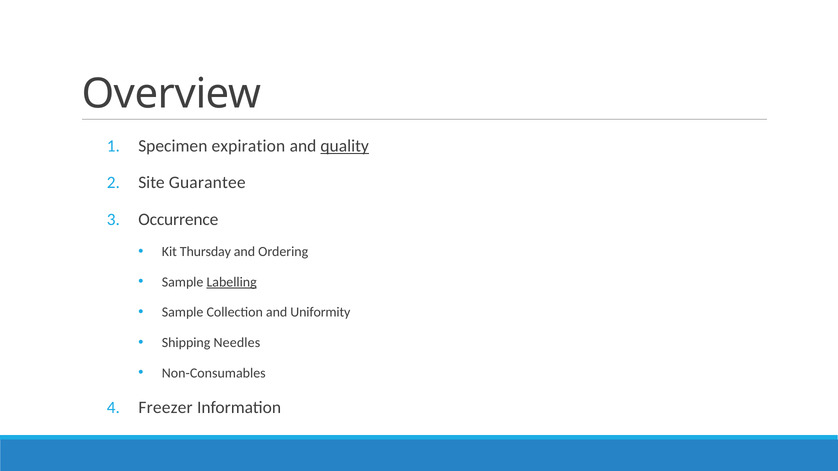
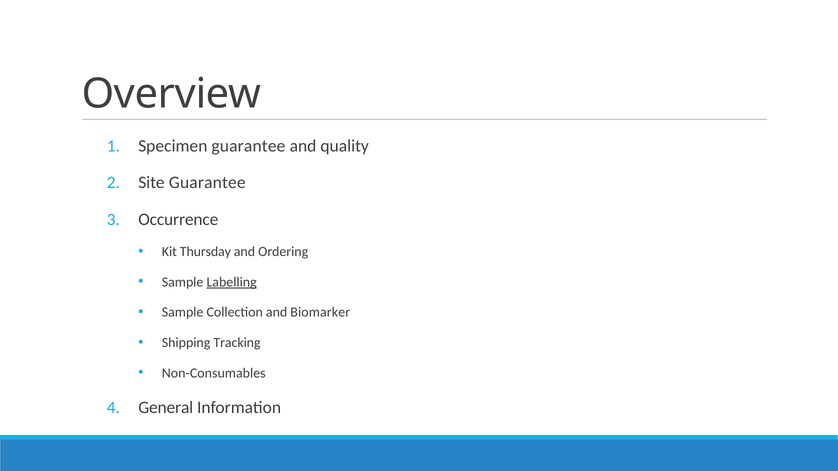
Specimen expiration: expiration -> guarantee
quality underline: present -> none
Uniformity: Uniformity -> Biomarker
Needles: Needles -> Tracking
Freezer: Freezer -> General
